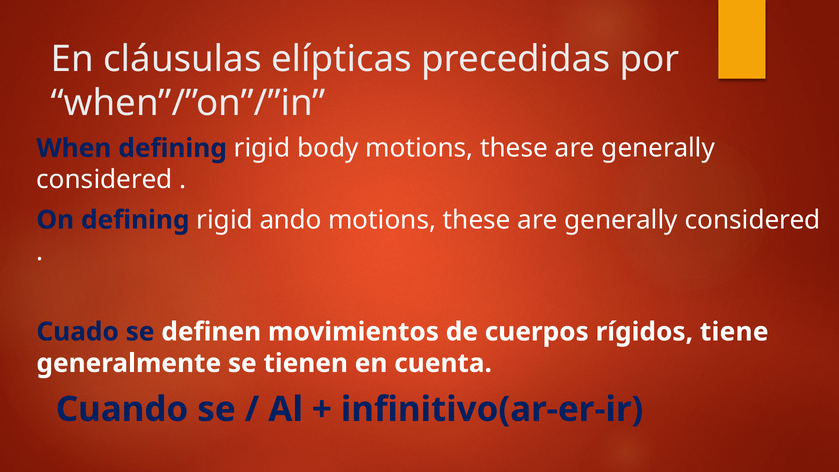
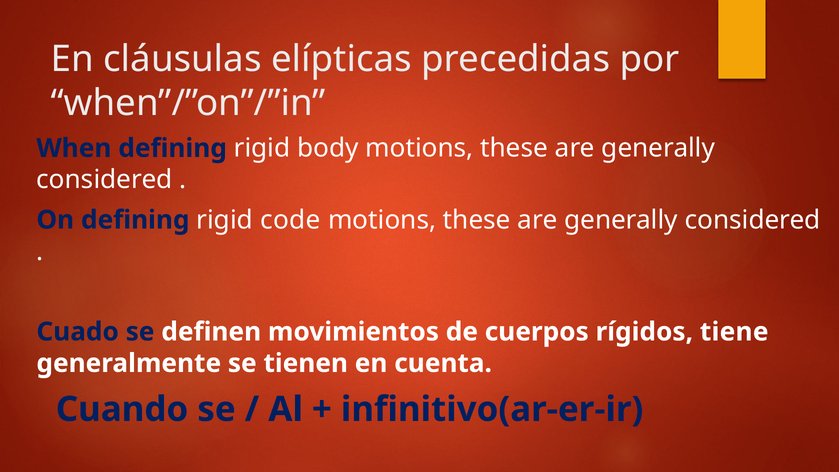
ando: ando -> code
